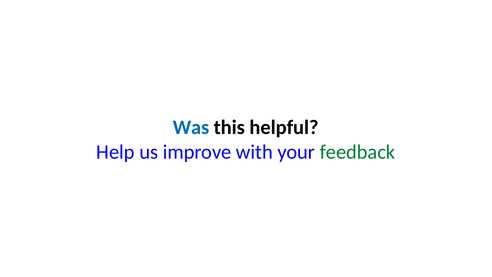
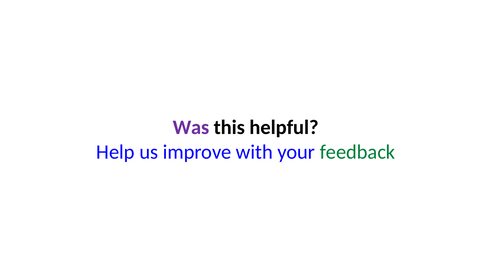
Was colour: blue -> purple
